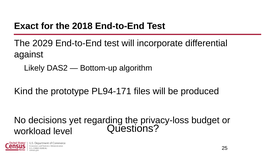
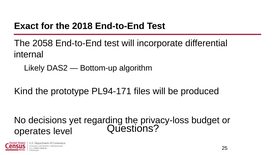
2029: 2029 -> 2058
against: against -> internal
workload: workload -> operates
